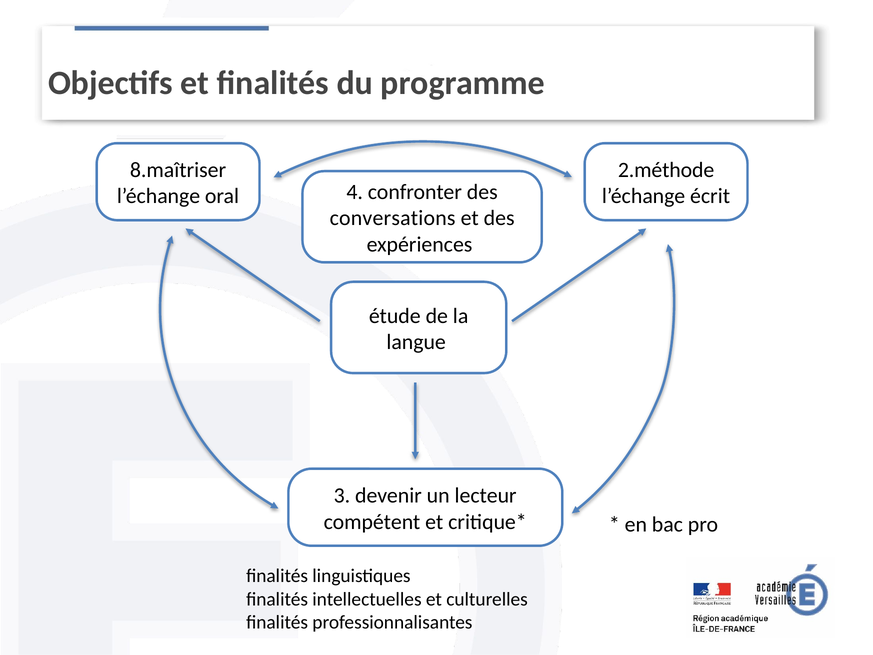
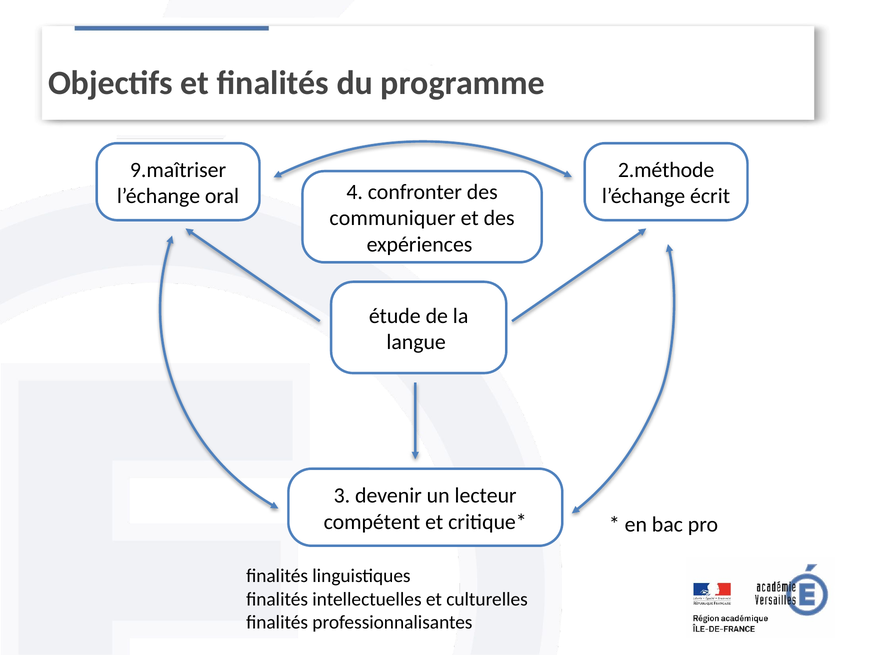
8.maîtriser: 8.maîtriser -> 9.maîtriser
conversations: conversations -> communiquer
